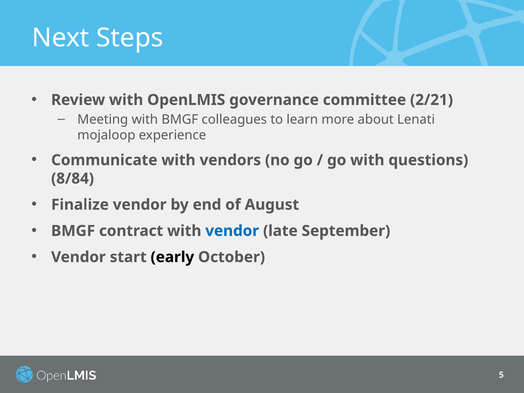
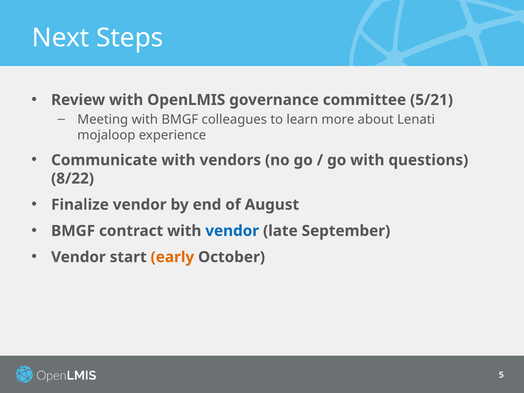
2/21: 2/21 -> 5/21
8/84: 8/84 -> 8/22
early colour: black -> orange
